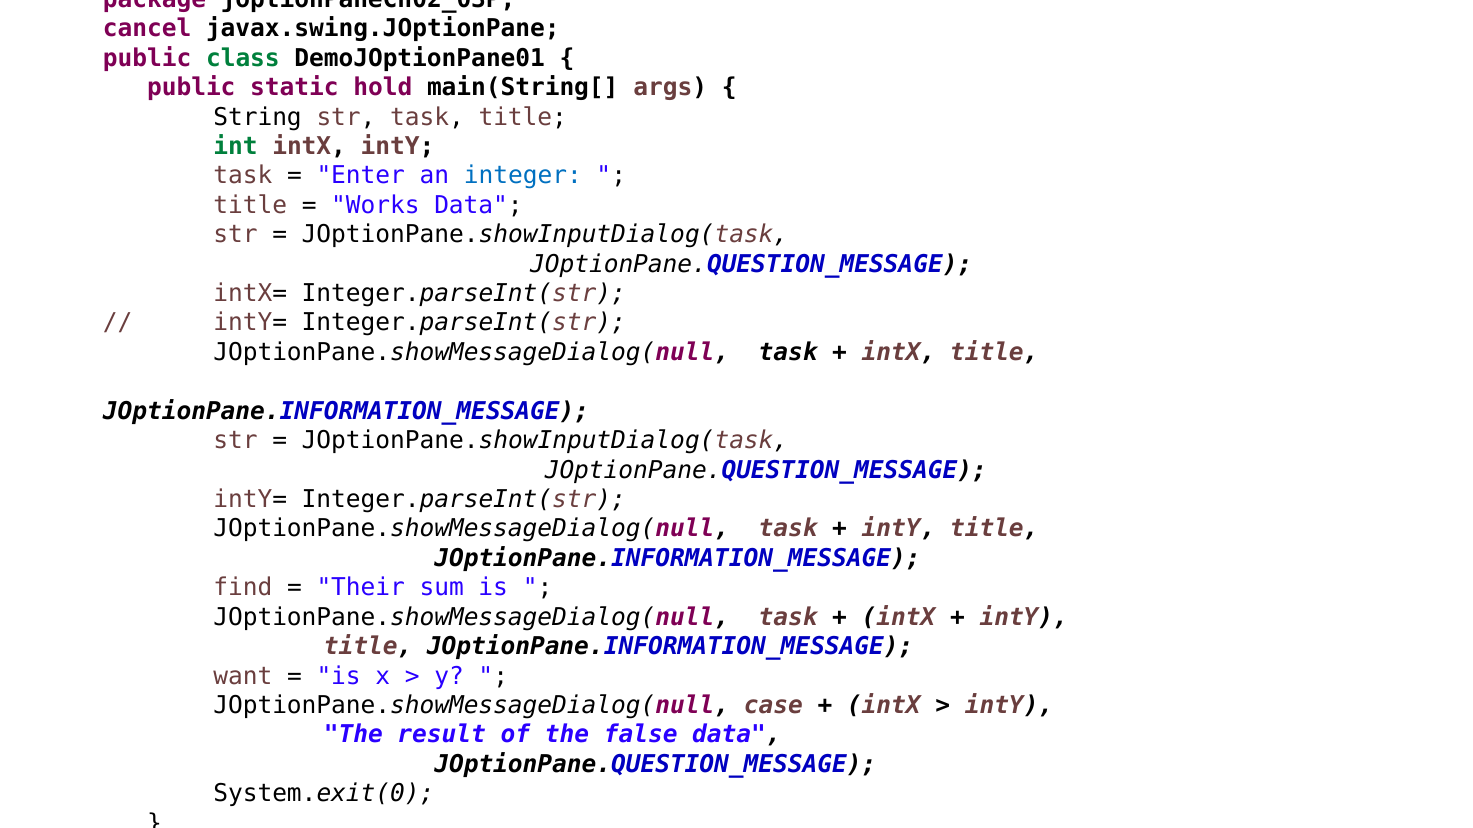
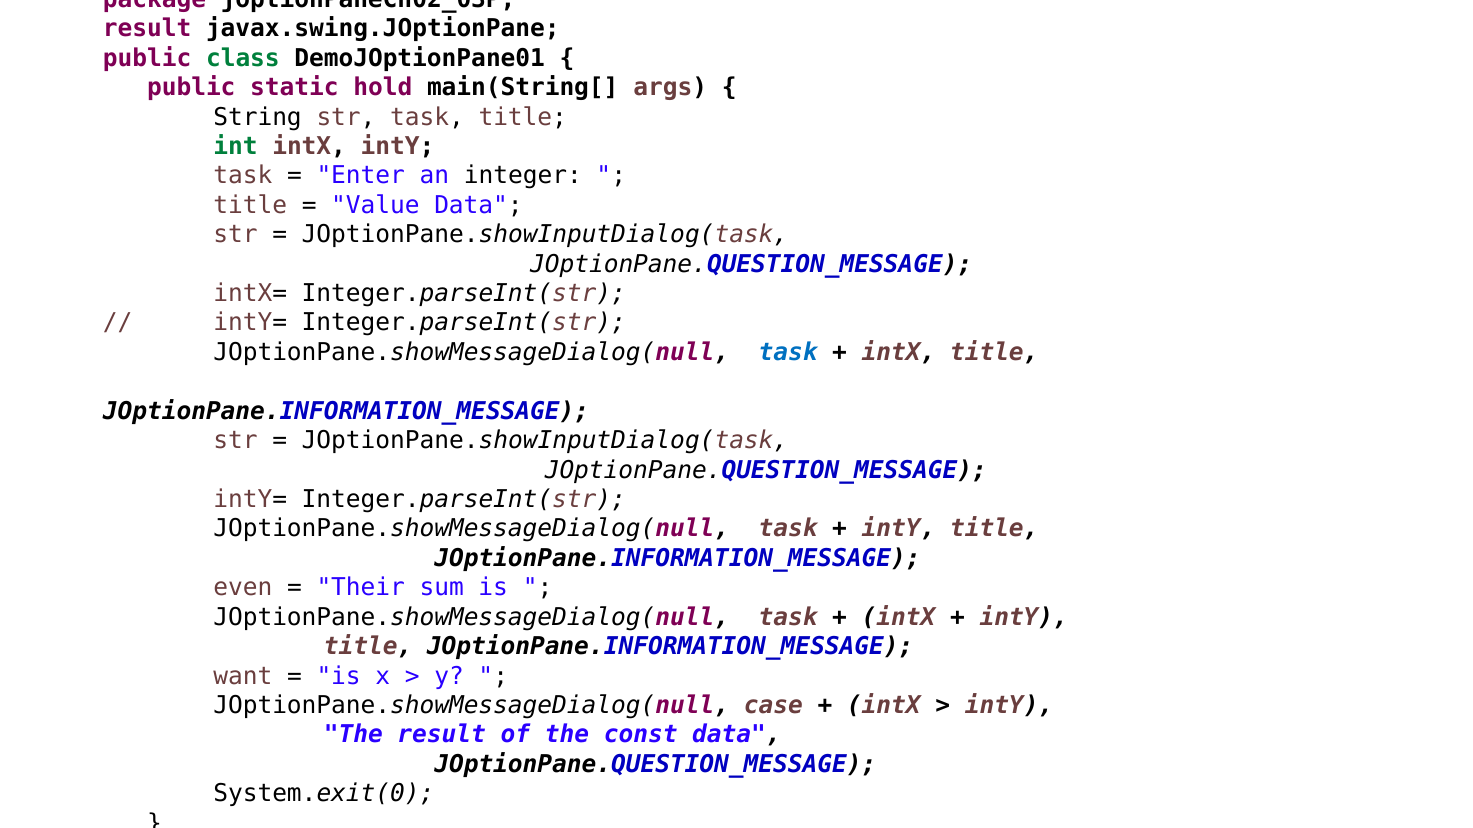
cancel at (147, 29): cancel -> result
integer colour: blue -> black
Works: Works -> Value
task at (788, 353) colour: black -> blue
find: find -> even
false: false -> const
